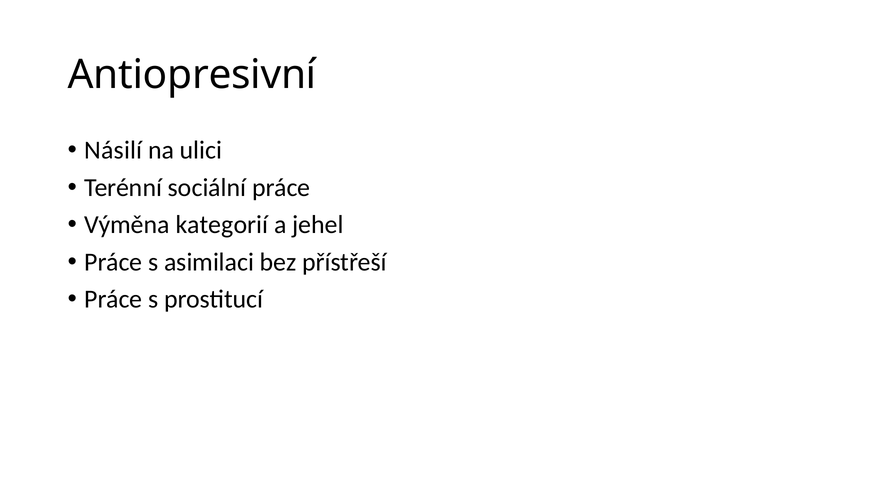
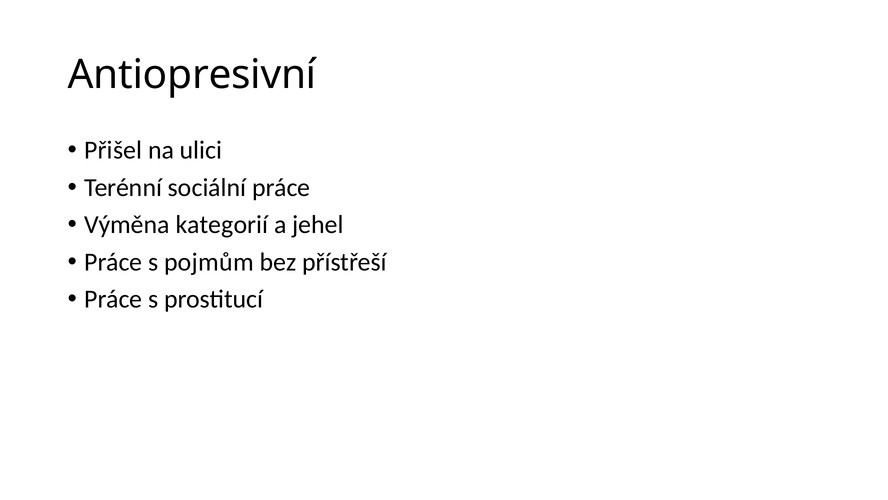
Násilí: Násilí -> Přišel
asimilaci: asimilaci -> pojmům
